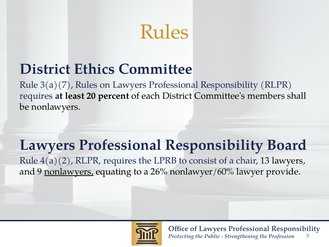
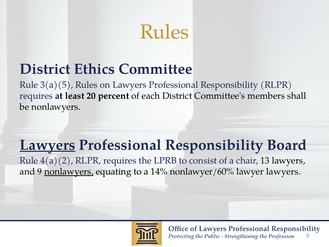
3(a)(7: 3(a)(7 -> 3(a)(5
Lawyers at (48, 145) underline: none -> present
26%: 26% -> 14%
lawyer provide: provide -> lawyers
